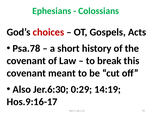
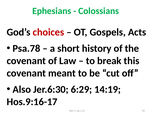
0:29: 0:29 -> 6:29
